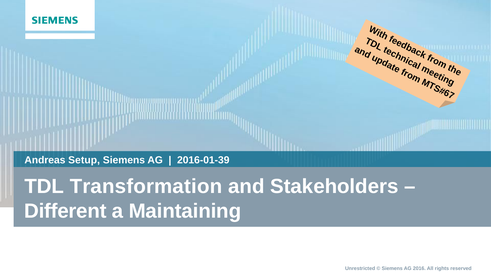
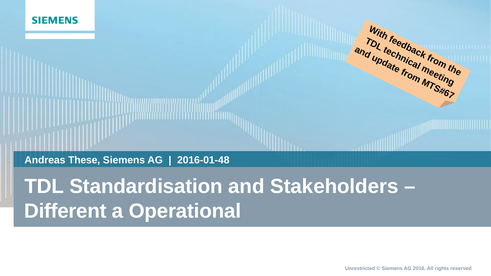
Setup: Setup -> These
2016-01-39: 2016-01-39 -> 2016-01-48
Transformation: Transformation -> Standardisation
Maintaining: Maintaining -> Operational
